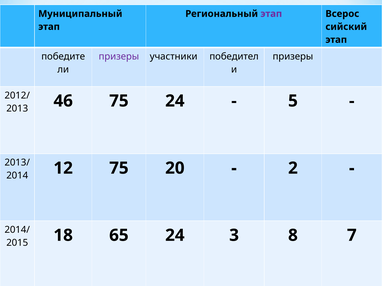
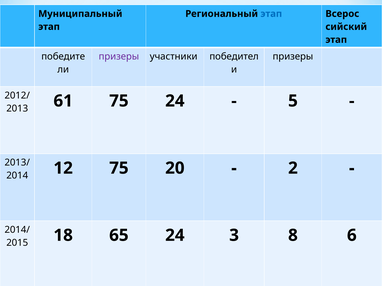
этап at (271, 14) colour: purple -> blue
46: 46 -> 61
7: 7 -> 6
